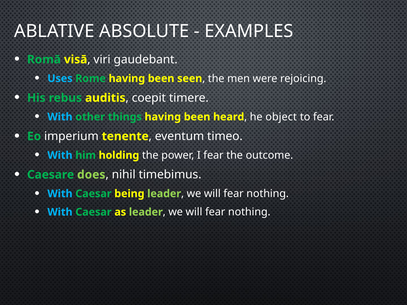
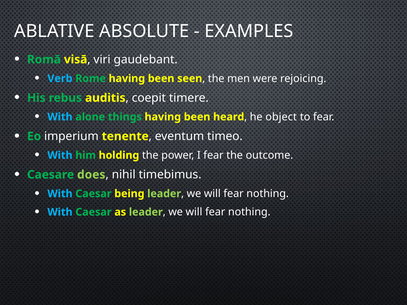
Uses: Uses -> Verb
other: other -> alone
